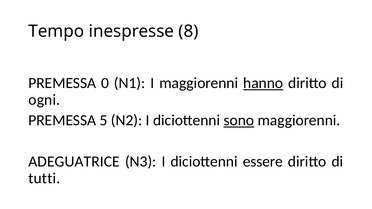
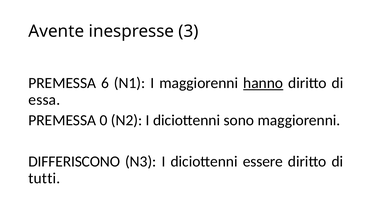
Tempo: Tempo -> Avente
8: 8 -> 3
0: 0 -> 6
ogni: ogni -> essa
5: 5 -> 0
sono underline: present -> none
ADEGUATRICE: ADEGUATRICE -> DIFFERISCONO
